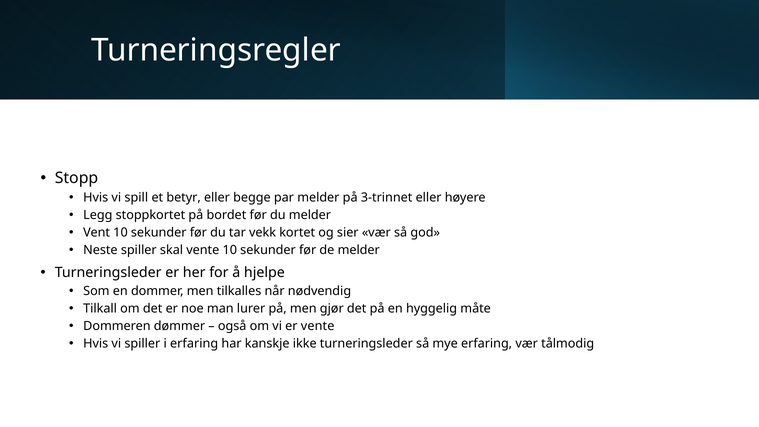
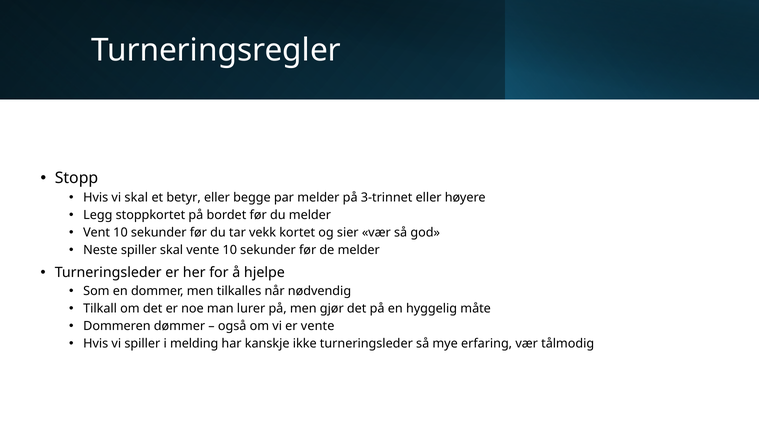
vi spill: spill -> skal
i erfaring: erfaring -> melding
